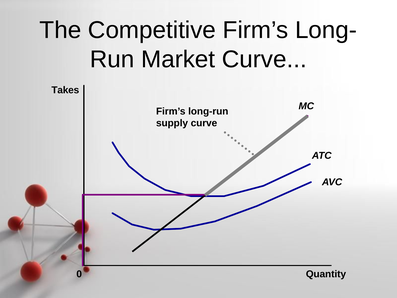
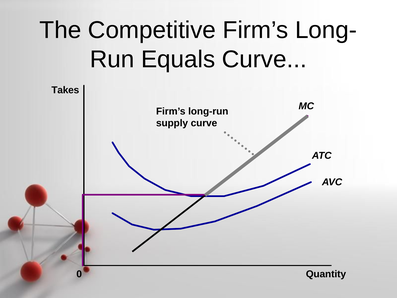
Market: Market -> Equals
